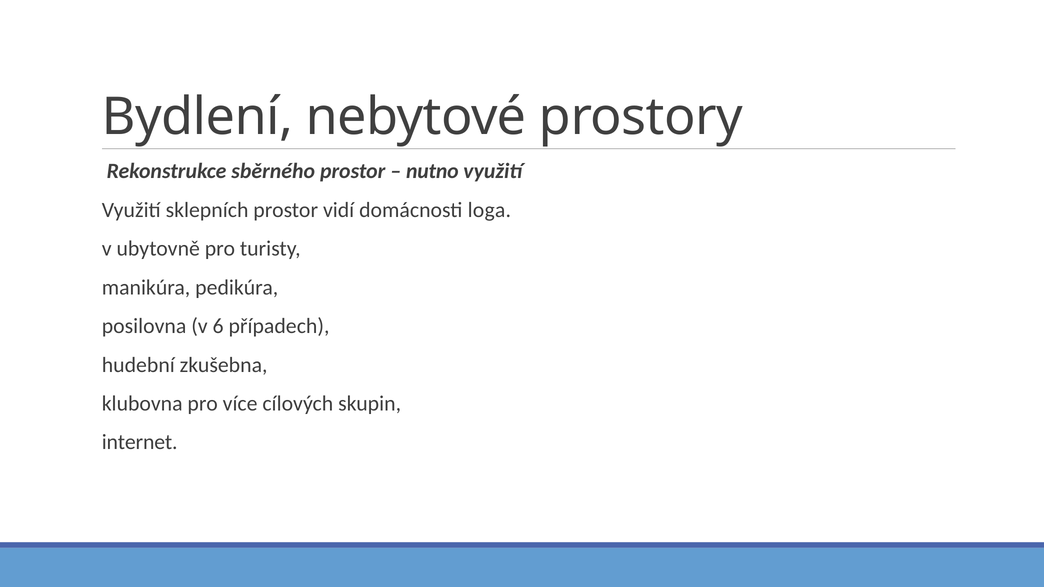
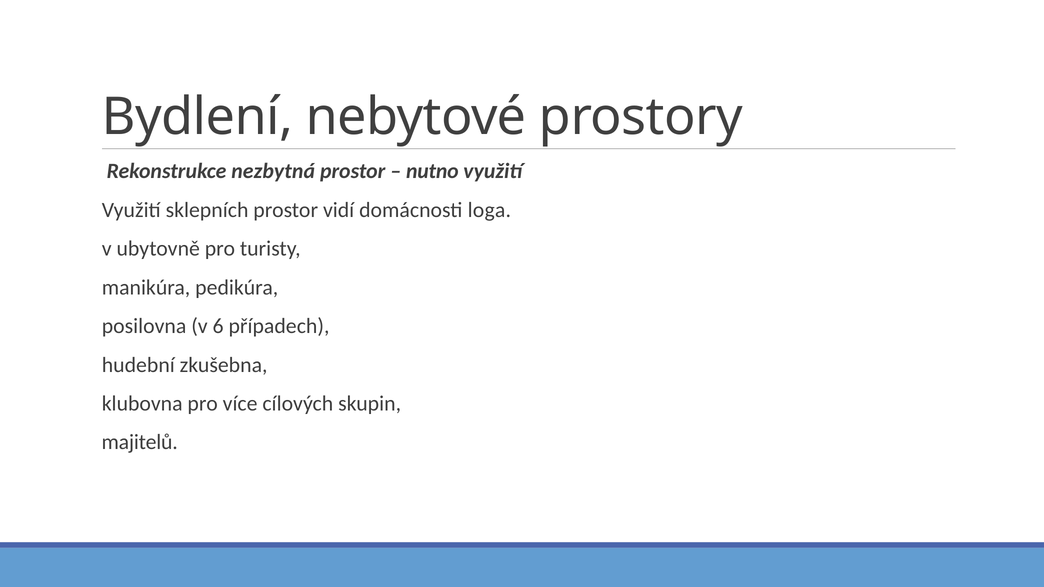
sběrného: sběrného -> nezbytná
internet: internet -> majitelů
